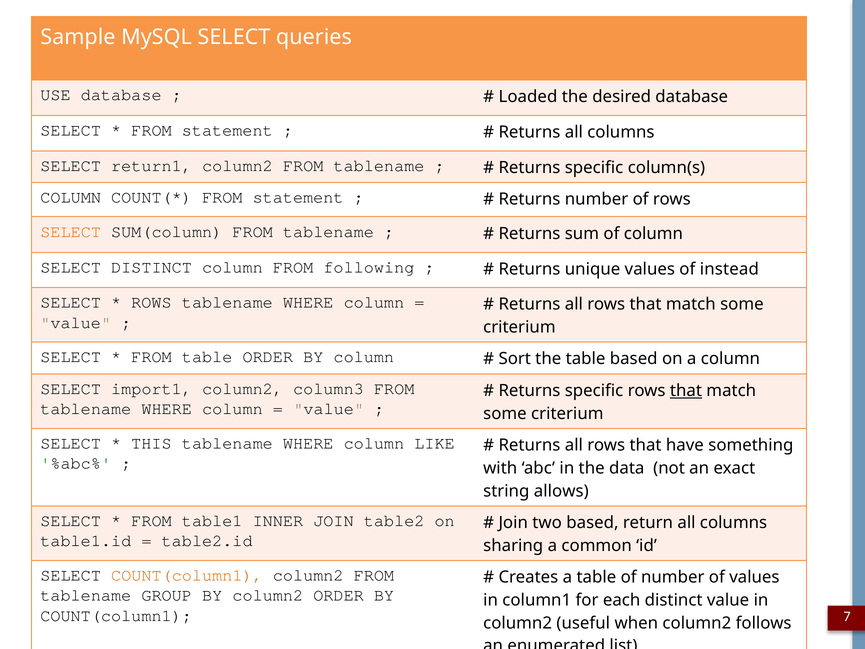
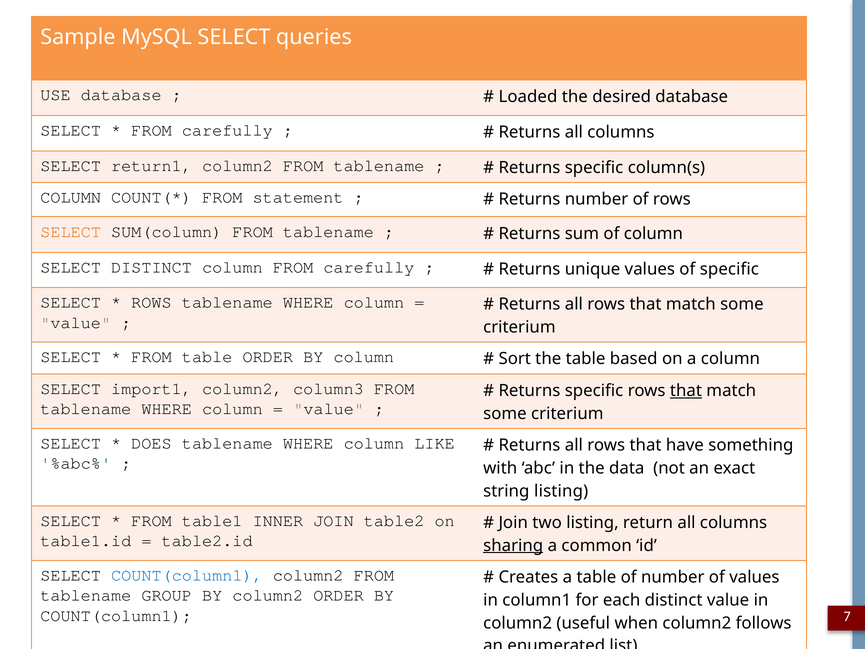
statement at (227, 130): statement -> carefully
column FROM following: following -> carefully
of instead: instead -> specific
THIS: THIS -> DOES
string allows: allows -> listing
two based: based -> listing
sharing underline: none -> present
COUNT(column1 at (187, 575) colour: orange -> blue
